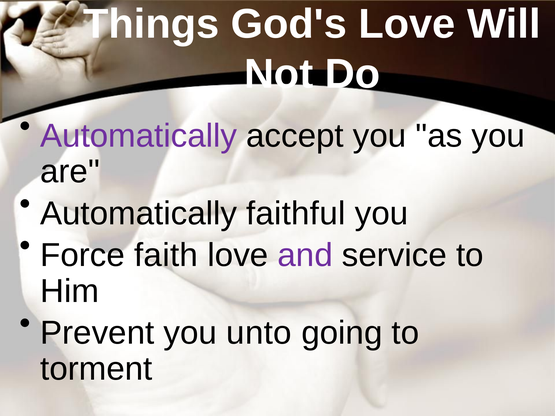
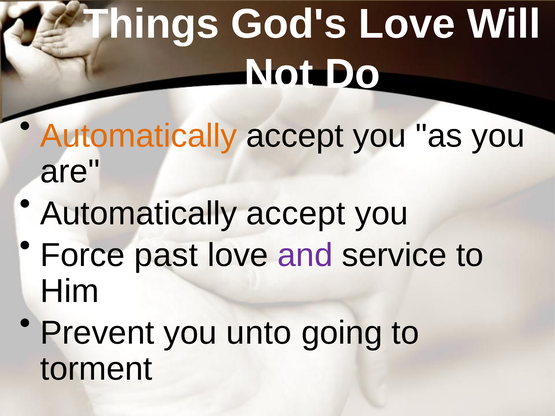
Automatically at (139, 136) colour: purple -> orange
faithful at (296, 214): faithful -> accept
faith: faith -> past
